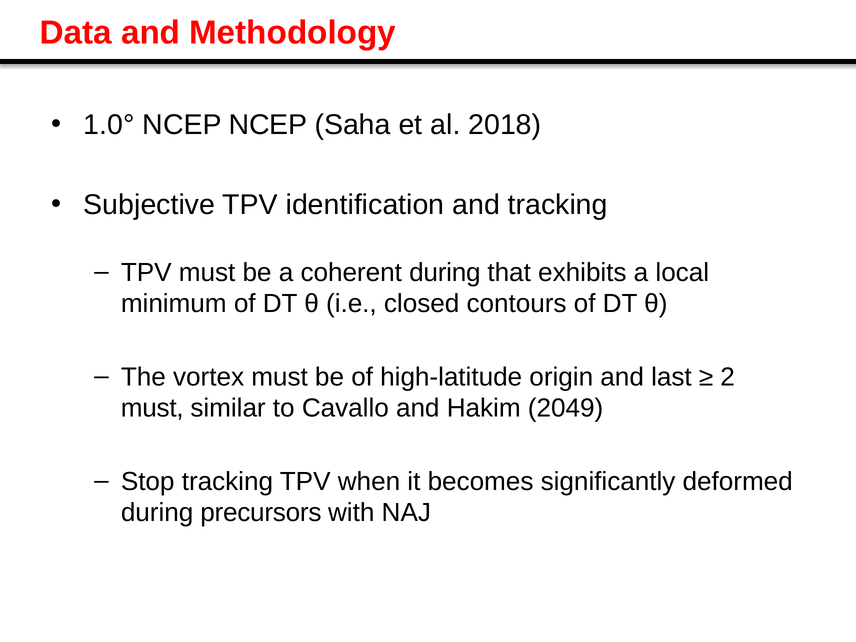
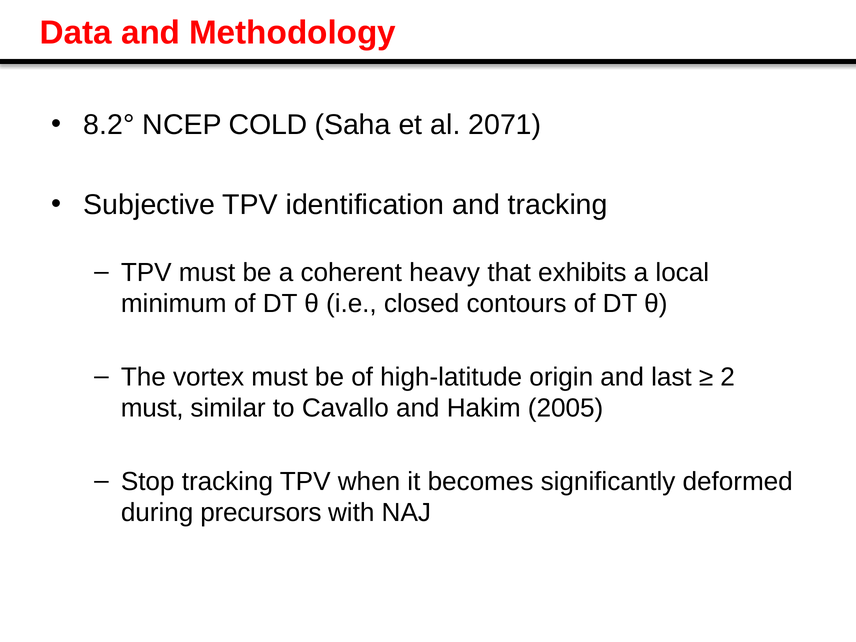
1.0°: 1.0° -> 8.2°
NCEP NCEP: NCEP -> COLD
2018: 2018 -> 2071
coherent during: during -> heavy
2049: 2049 -> 2005
